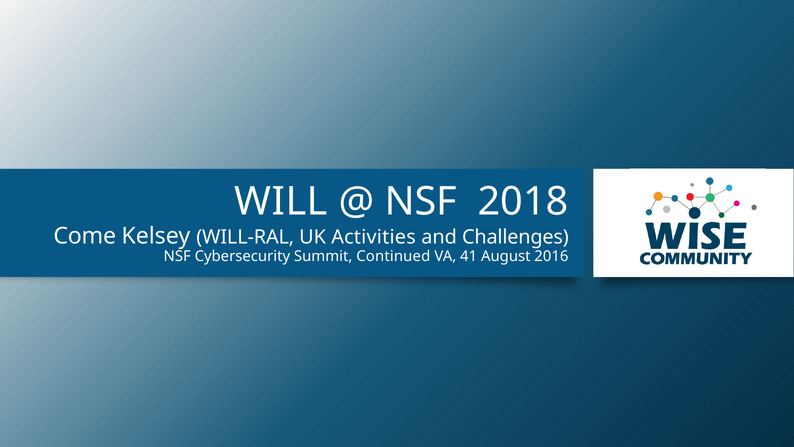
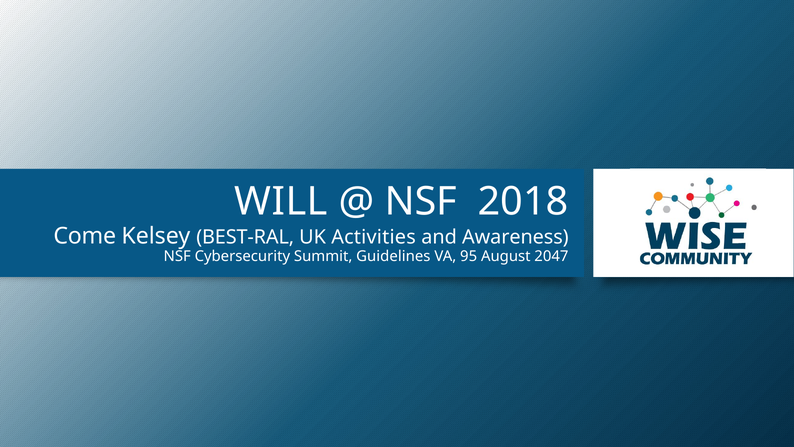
WILL-RAL: WILL-RAL -> BEST-RAL
Challenges: Challenges -> Awareness
Continued: Continued -> Guidelines
41: 41 -> 95
2016: 2016 -> 2047
